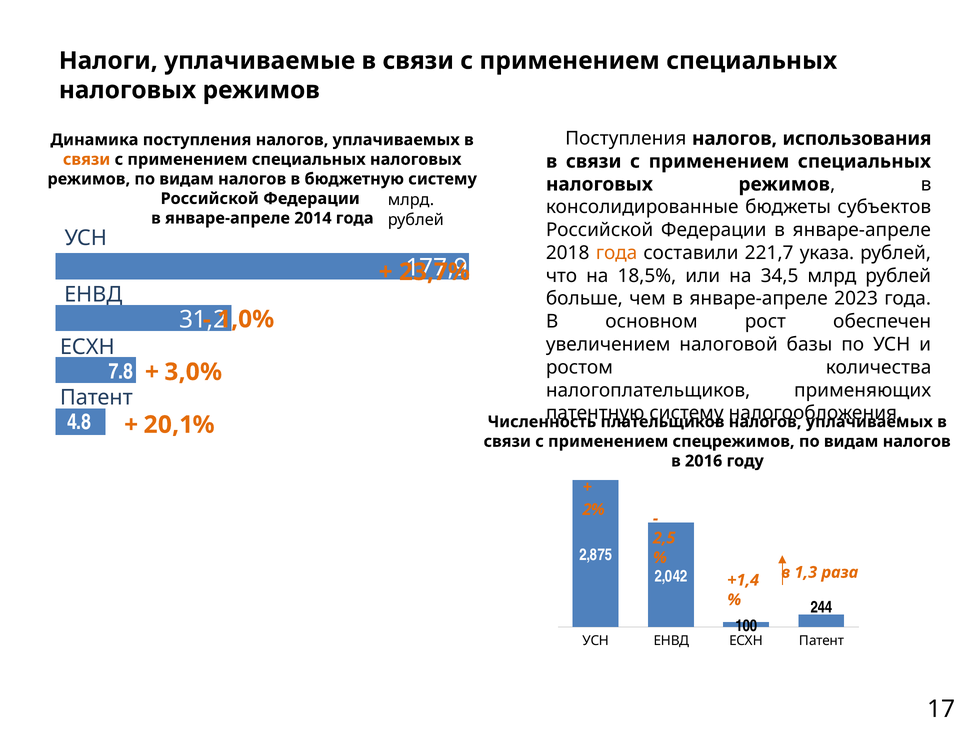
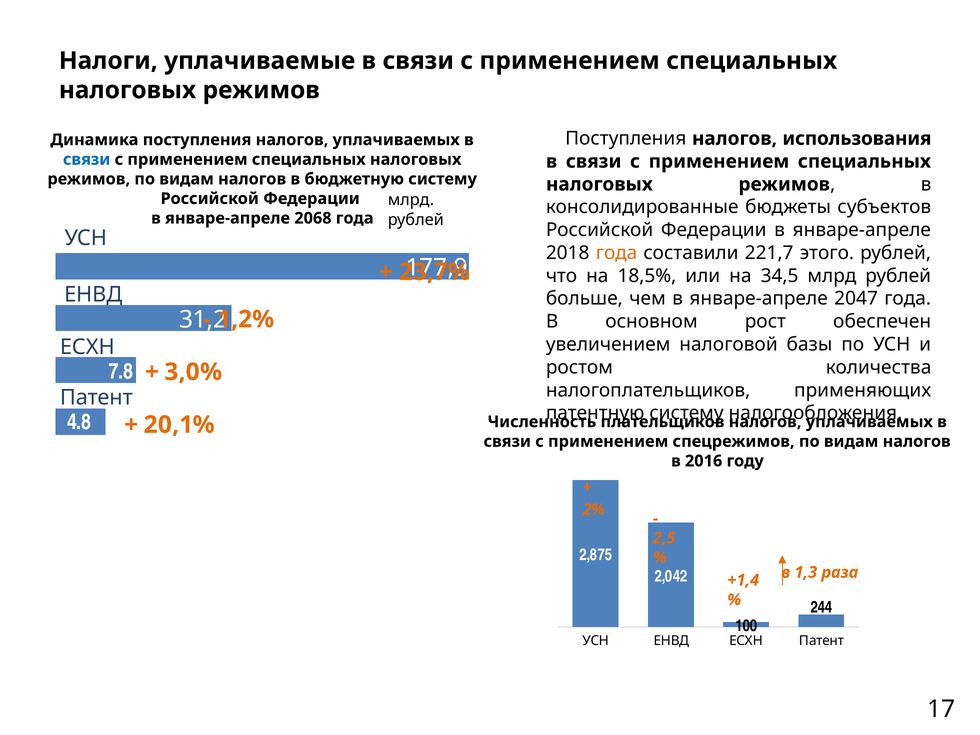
связи at (87, 159) colour: orange -> blue
2014: 2014 -> 2068
указа: указа -> этого
2023: 2023 -> 2047
1,0%: 1,0% -> 1,2%
